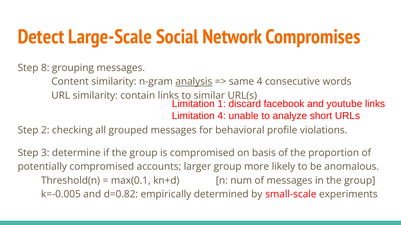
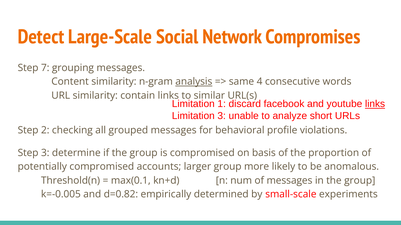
8: 8 -> 7
links at (375, 104) underline: none -> present
Limitation 4: 4 -> 3
